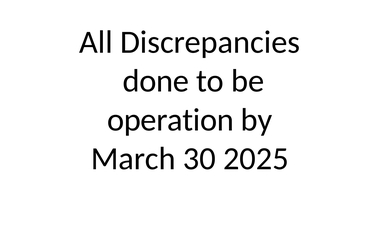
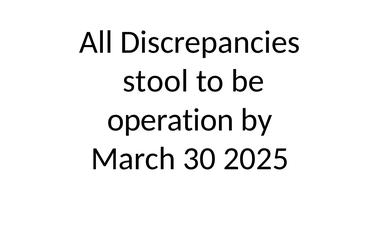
done: done -> stool
